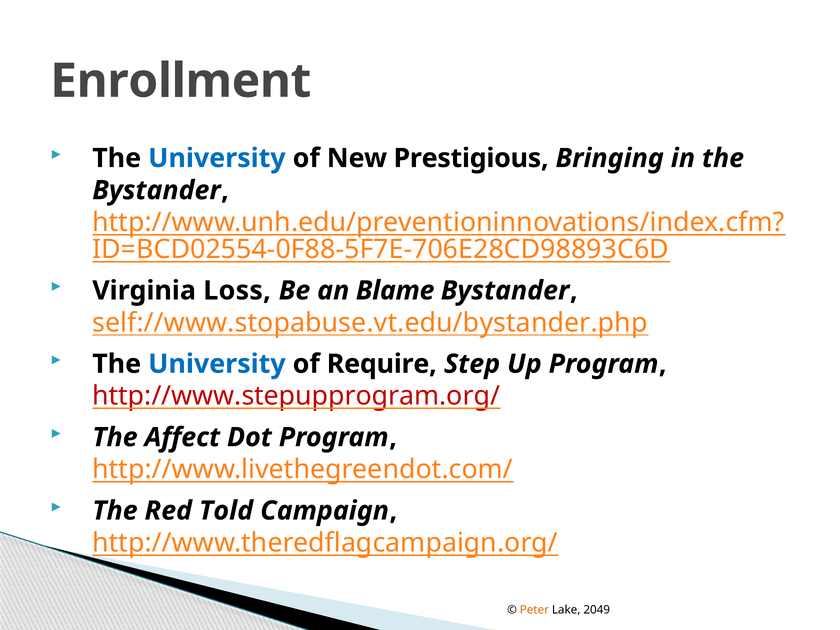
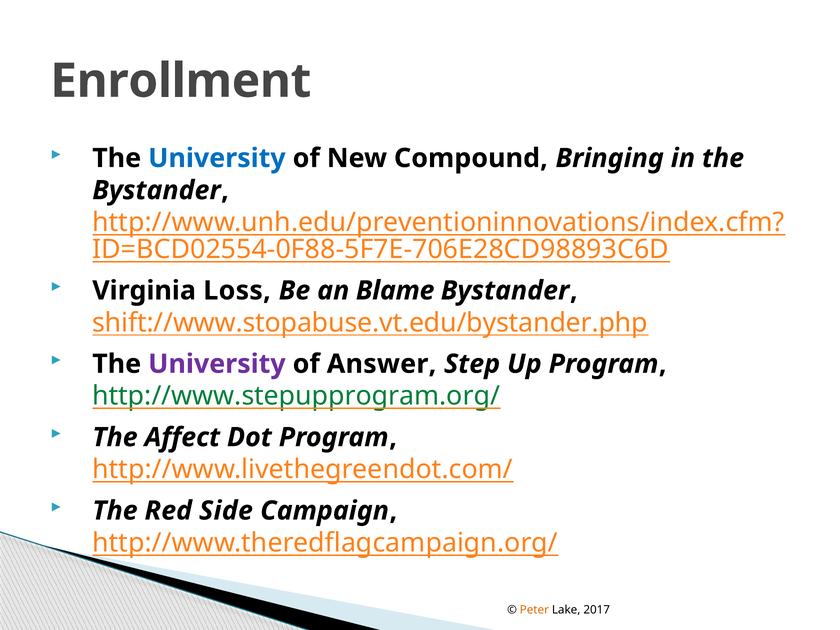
Prestigious: Prestigious -> Compound
self://www.stopabuse.vt.edu/bystander.php: self://www.stopabuse.vt.edu/bystander.php -> shift://www.stopabuse.vt.edu/bystander.php
University at (217, 364) colour: blue -> purple
Require: Require -> Answer
http://www.stepupprogram.org/ colour: red -> green
Told: Told -> Side
2049: 2049 -> 2017
